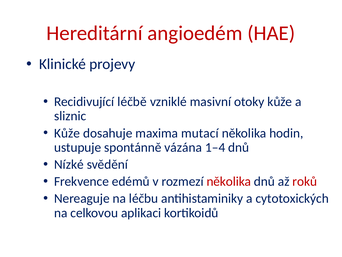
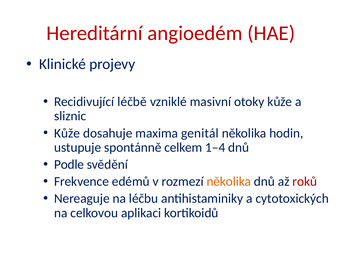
mutací: mutací -> genitál
vázána: vázána -> celkem
Nízké: Nízké -> Podle
několika at (229, 181) colour: red -> orange
